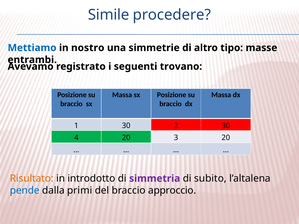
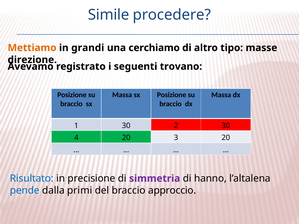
Mettiamo colour: blue -> orange
nostro: nostro -> grandi
simmetrie: simmetrie -> cerchiamo
entrambi: entrambi -> direzione
Risultato colour: orange -> blue
introdotto: introdotto -> precisione
subito: subito -> hanno
